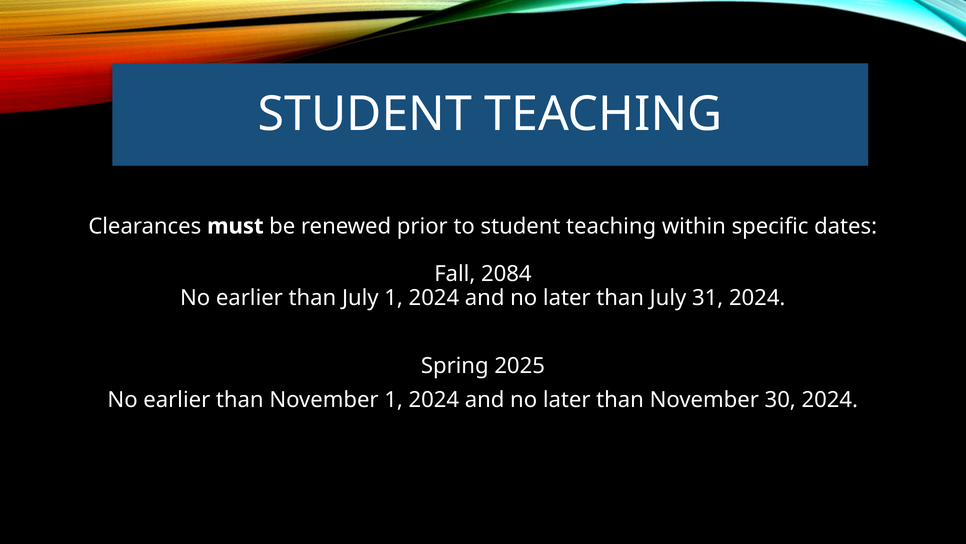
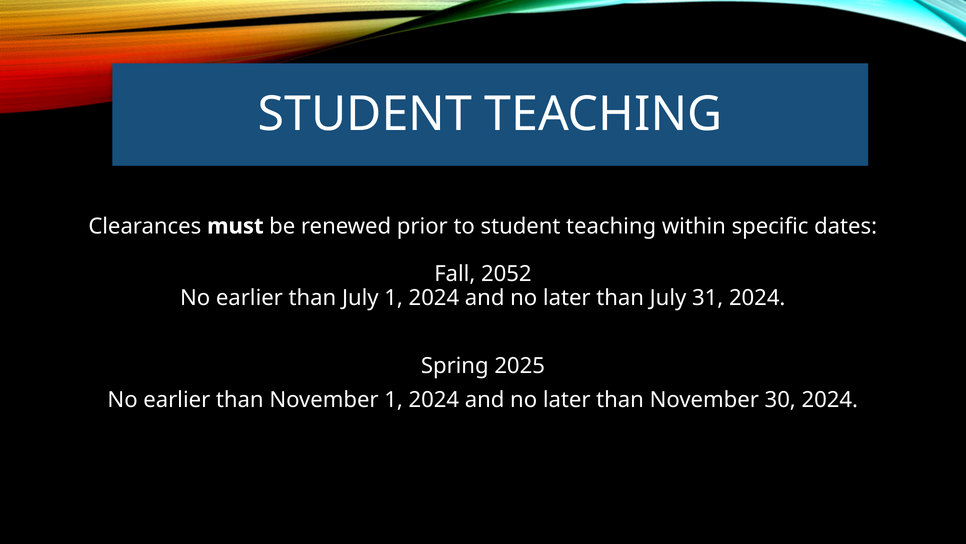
2084: 2084 -> 2052
